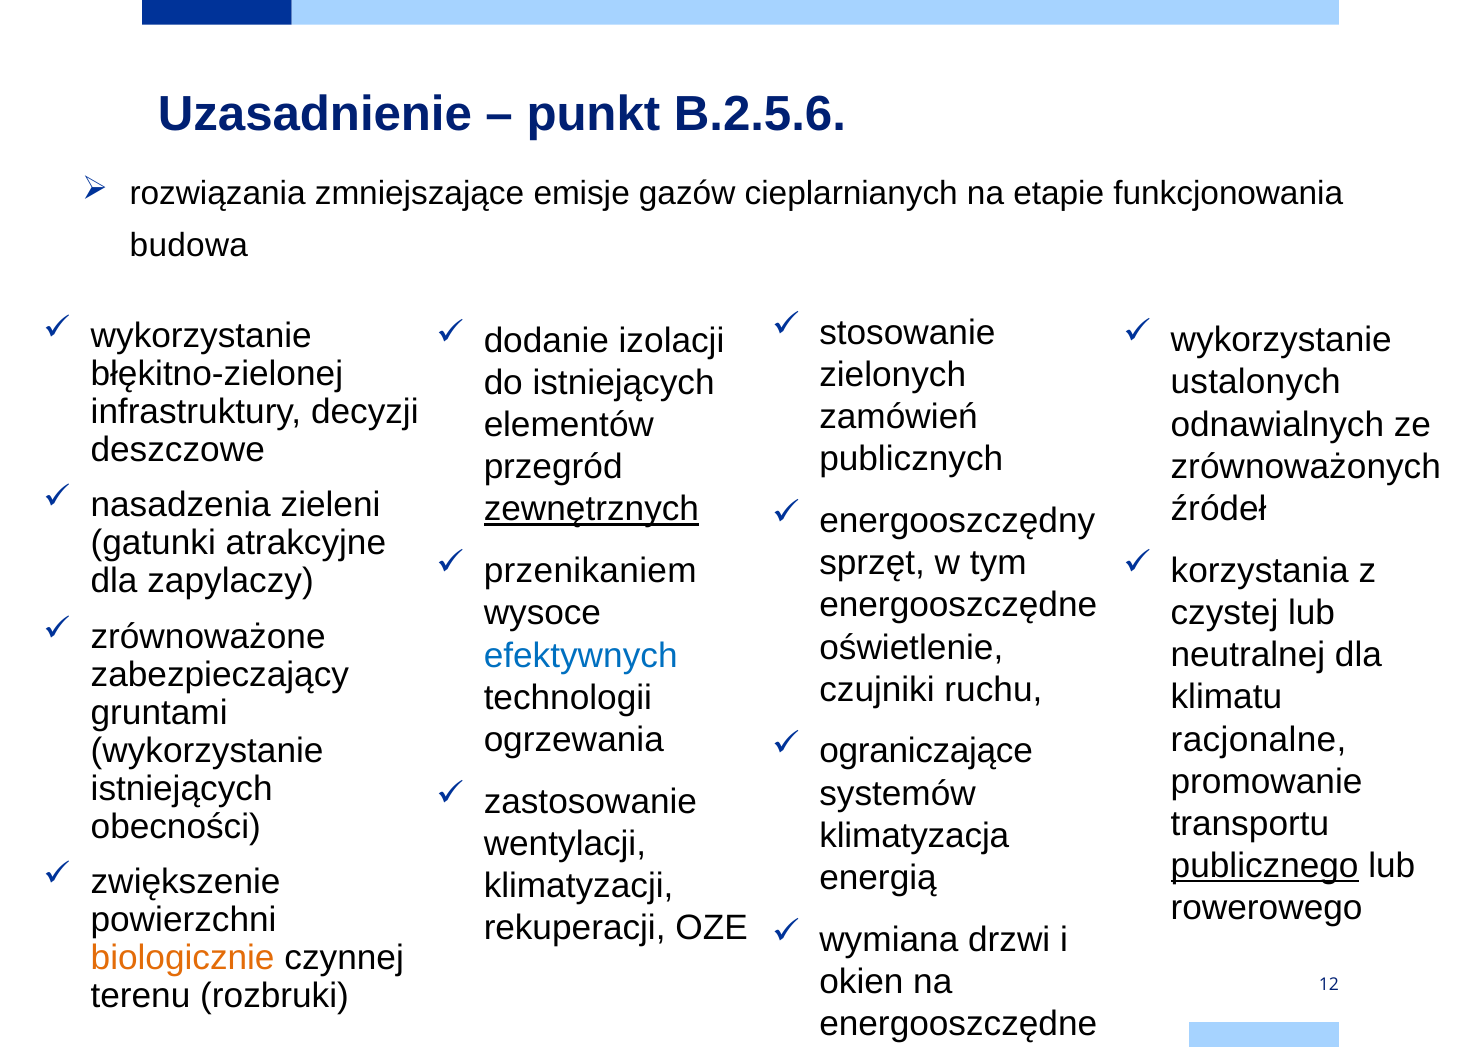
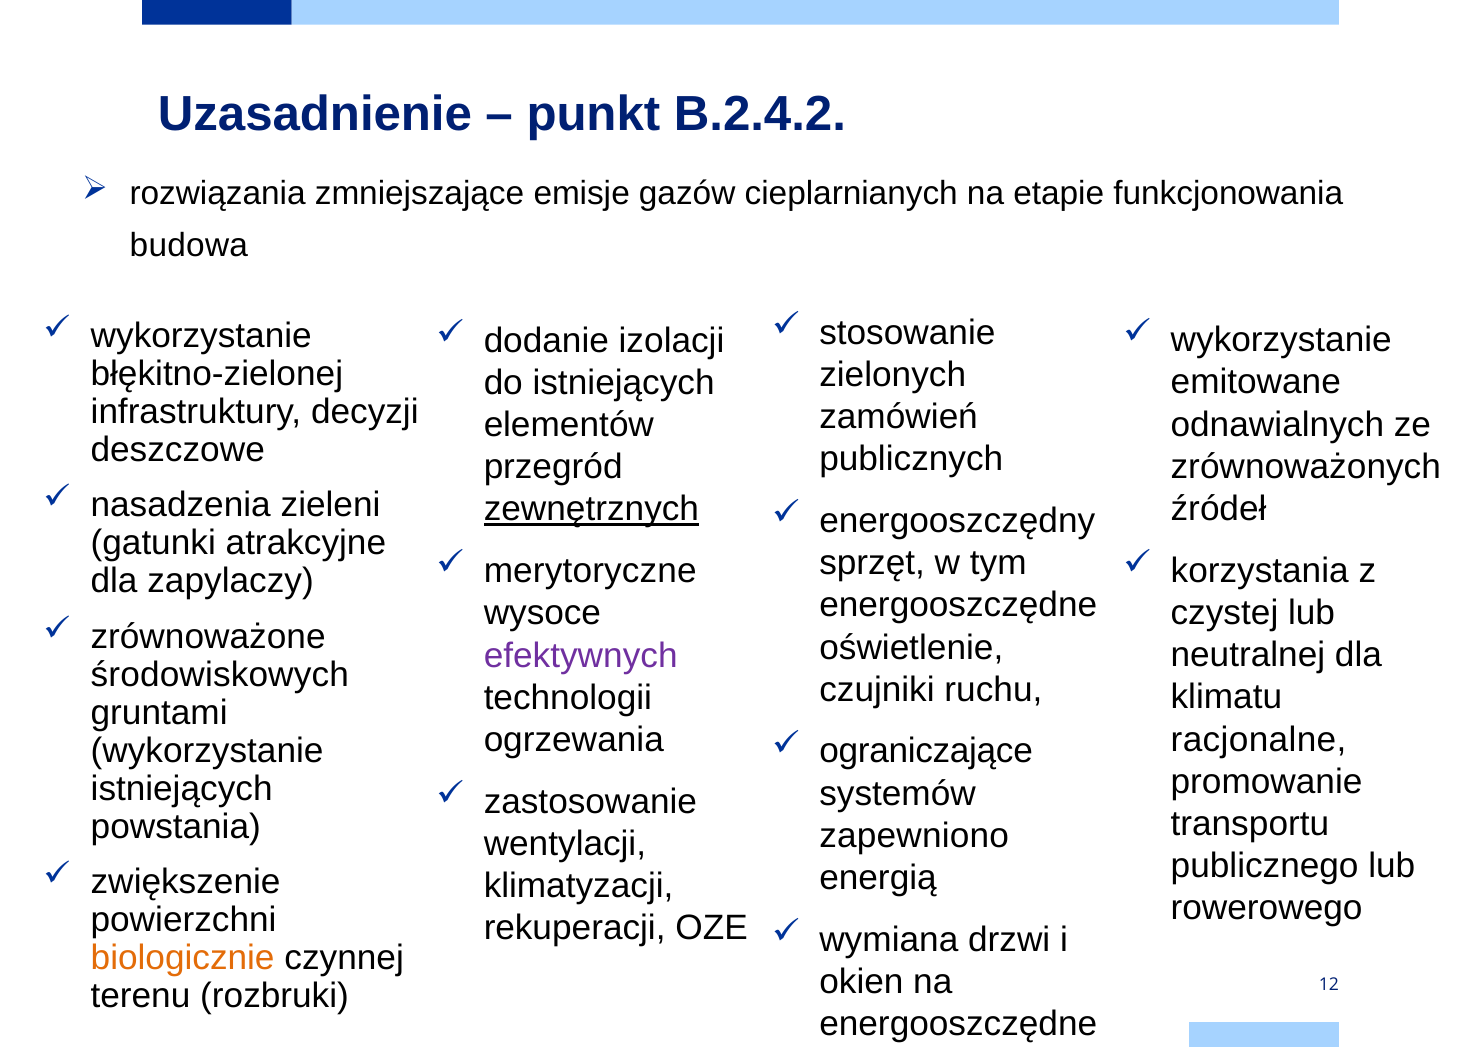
B.2.5.6: B.2.5.6 -> B.2.4.2
ustalonych: ustalonych -> emitowane
przenikaniem: przenikaniem -> merytoryczne
efektywnych colour: blue -> purple
zabezpieczający: zabezpieczający -> środowiskowych
obecności: obecności -> powstania
klimatyzacja: klimatyzacja -> zapewniono
publicznego underline: present -> none
